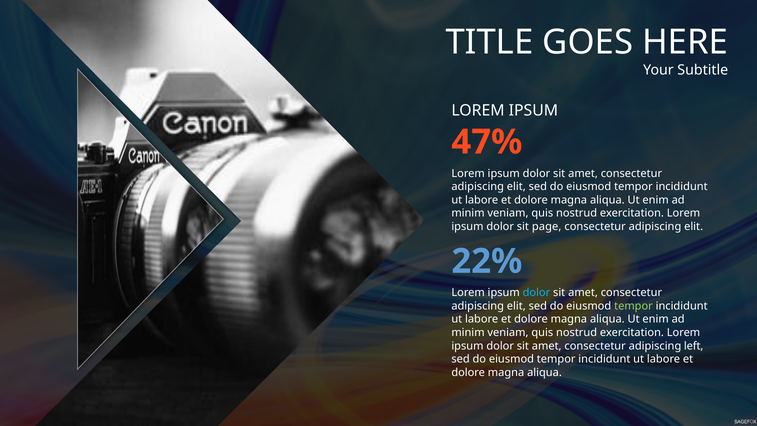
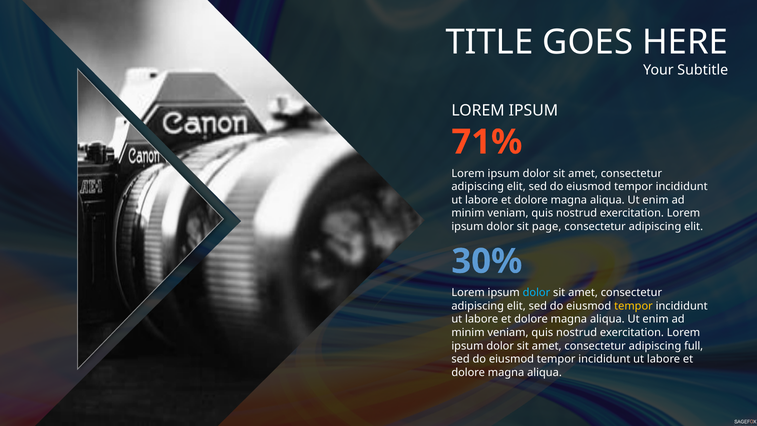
47%: 47% -> 71%
22%: 22% -> 30%
tempor at (633, 306) colour: light green -> yellow
left: left -> full
